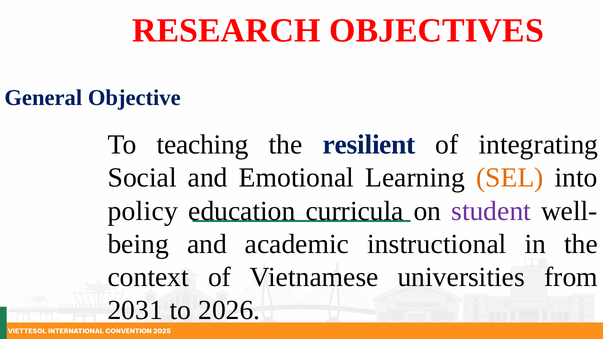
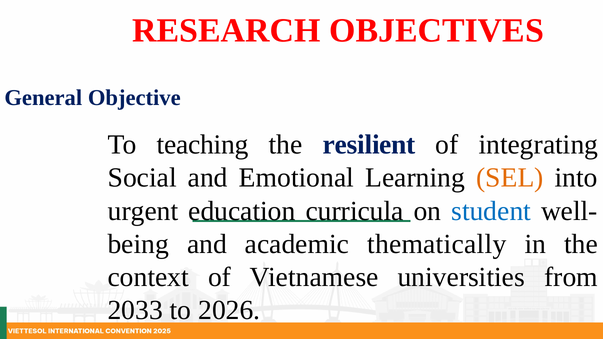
policy: policy -> urgent
student colour: purple -> blue
instructional: instructional -> thematically
2031: 2031 -> 2033
